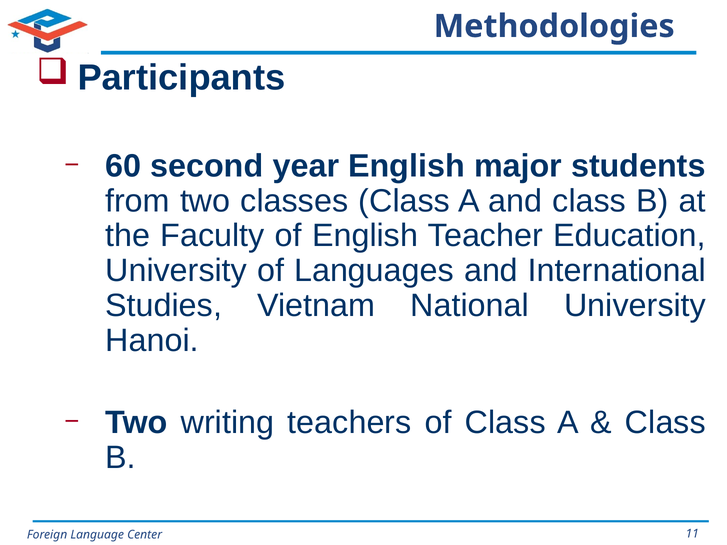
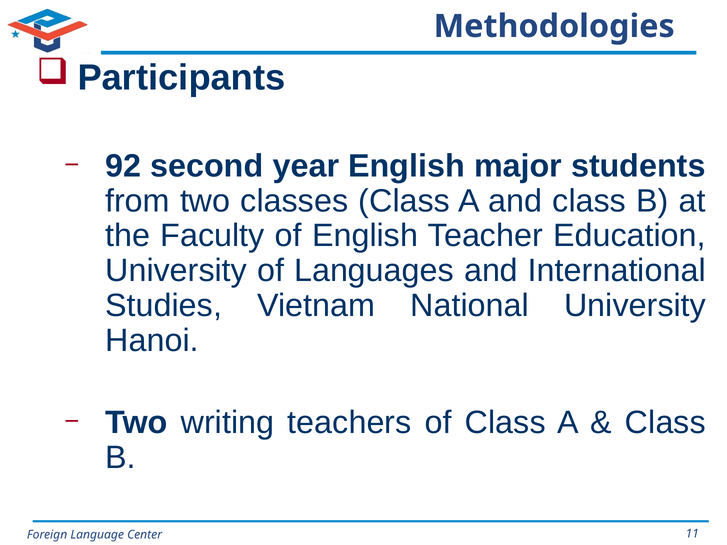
60: 60 -> 92
